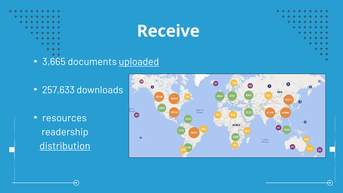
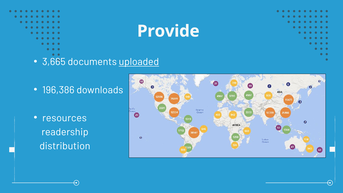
Receive: Receive -> Provide
257,633: 257,633 -> 196,386
distribution underline: present -> none
